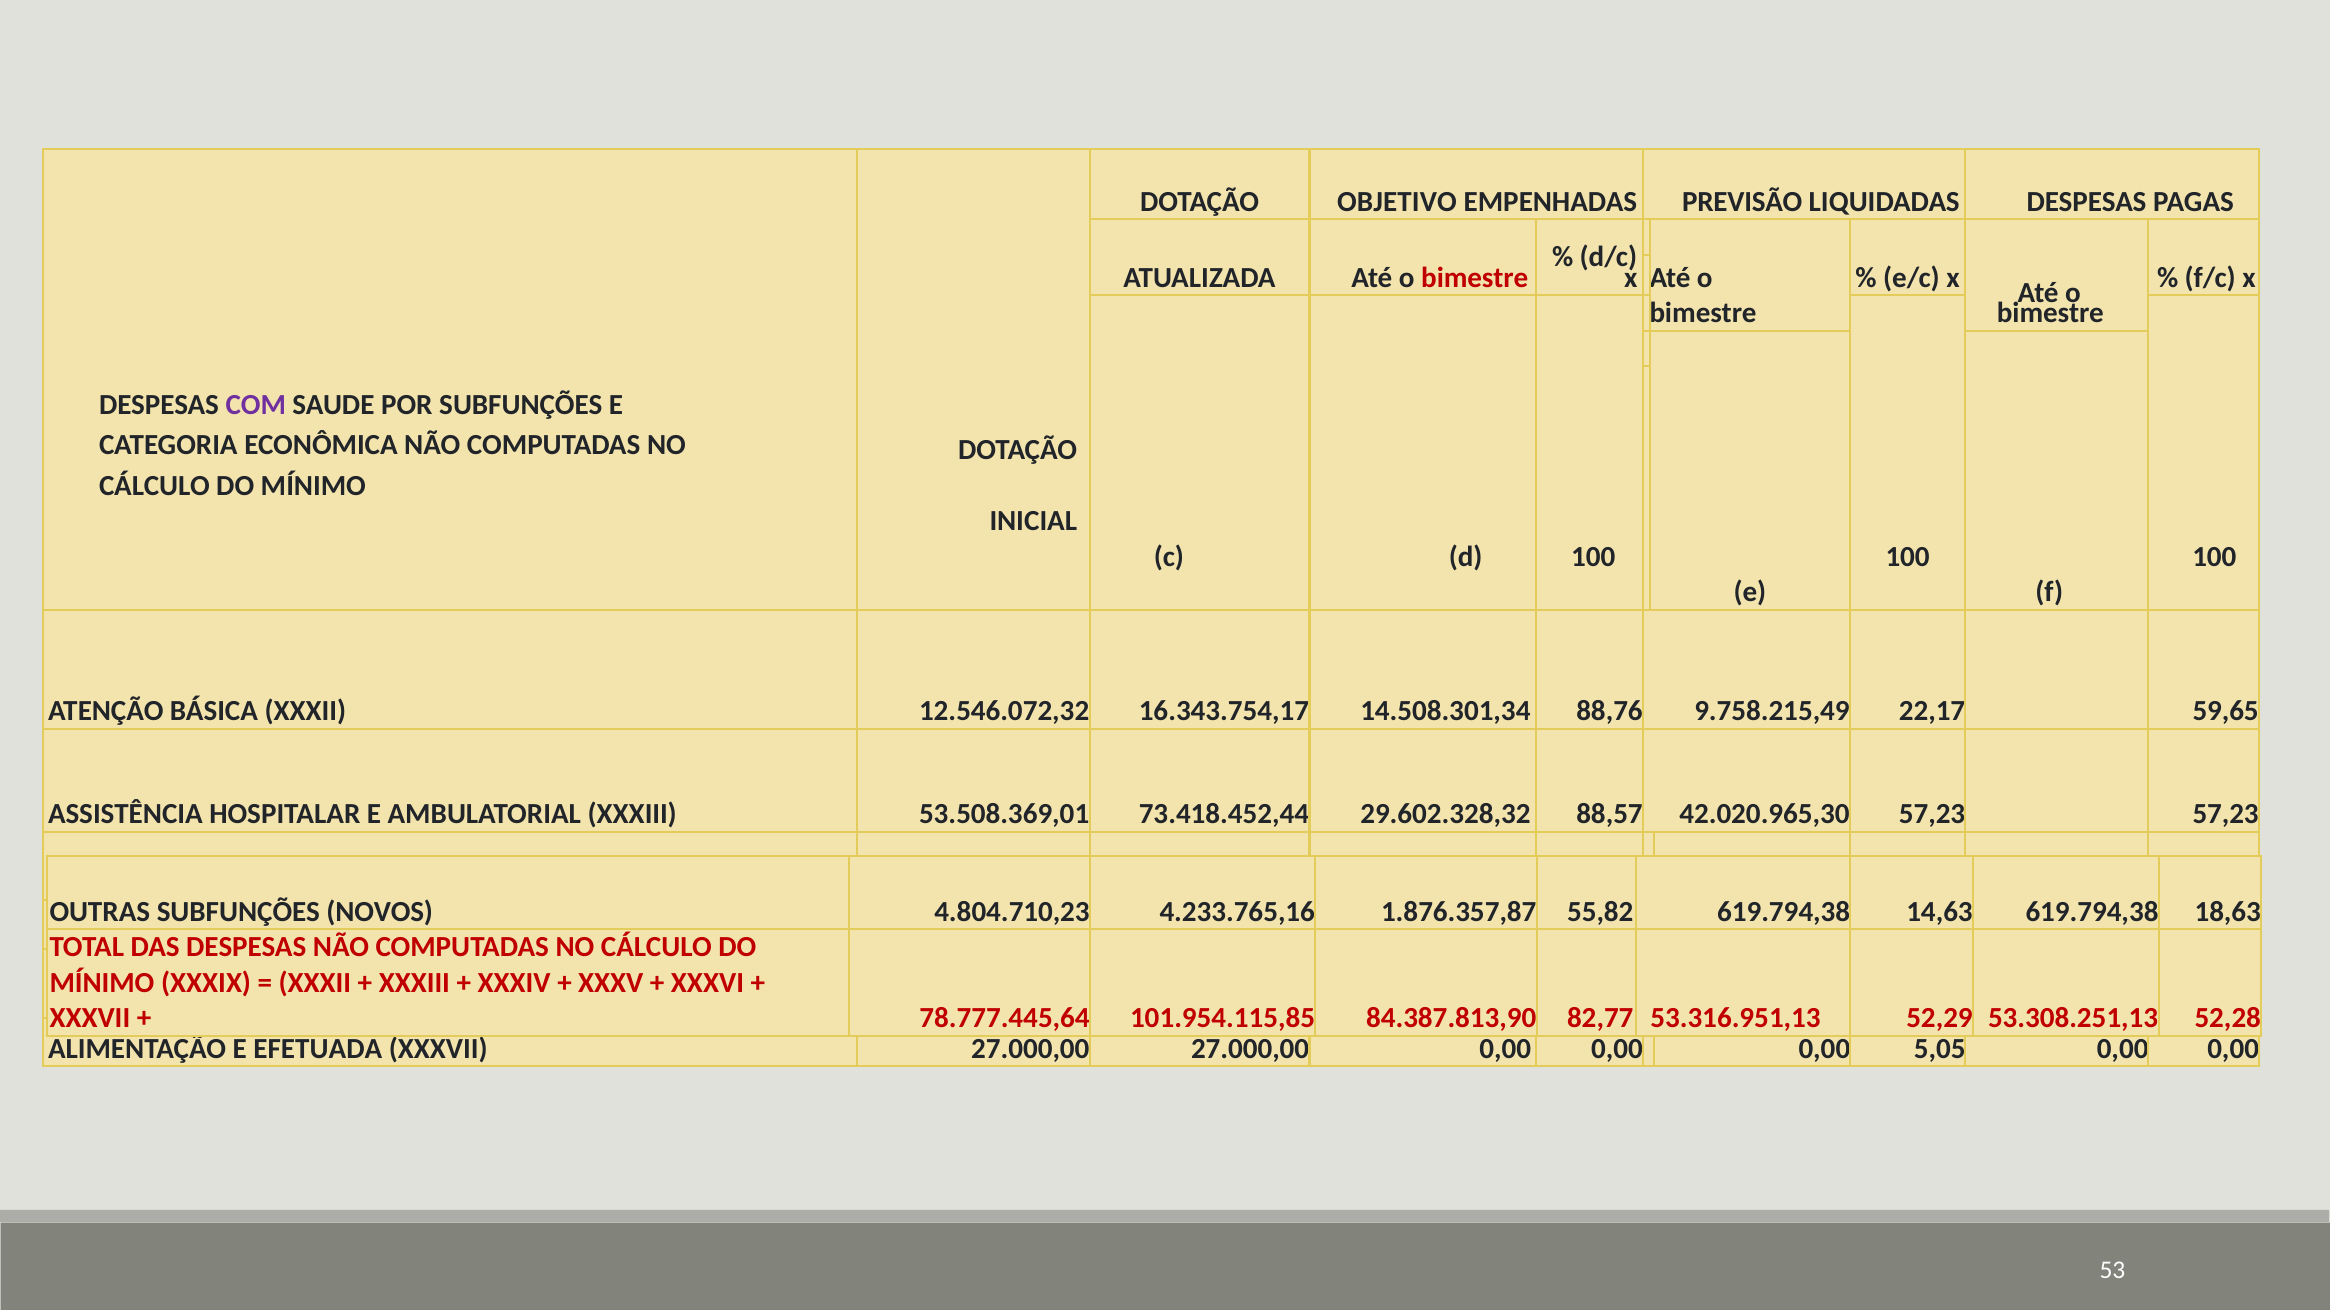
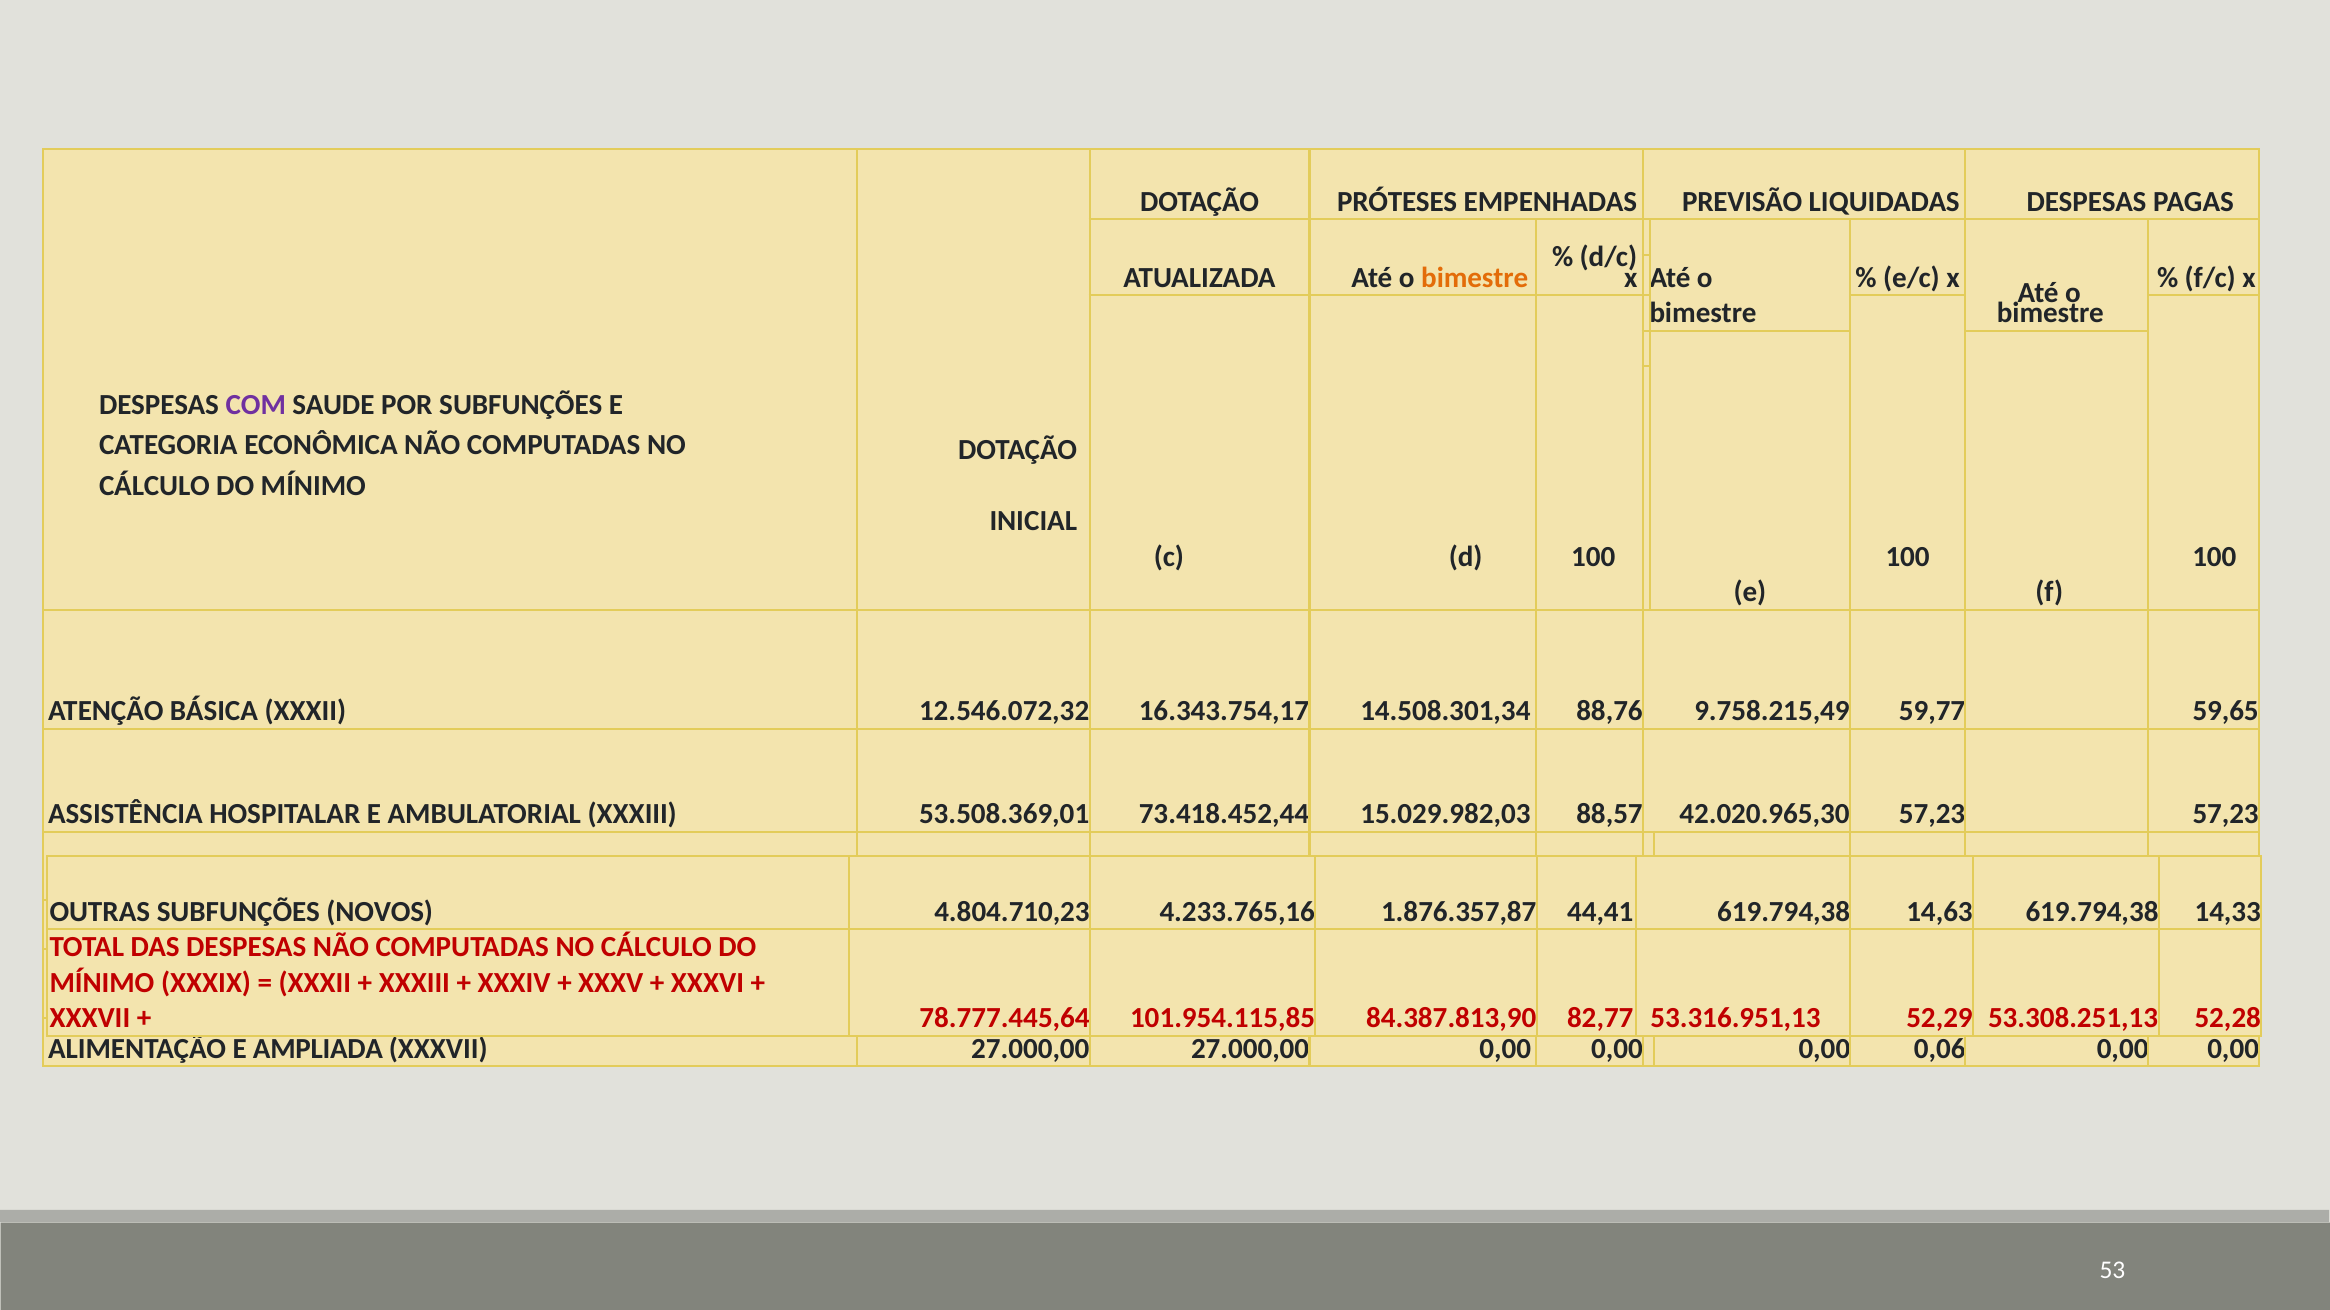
OBJETIVO: OBJETIVO -> PRÓTESES
bimestre at (1475, 278) colour: red -> orange
22,17: 22,17 -> 59,77
29.602.328,32: 29.602.328,32 -> 15.029.982,03
55,82: 55,82 -> 44,41
18,63: 18,63 -> 14,33
EFETUADA: EFETUADA -> AMPLIADA
5,05: 5,05 -> 0,06
